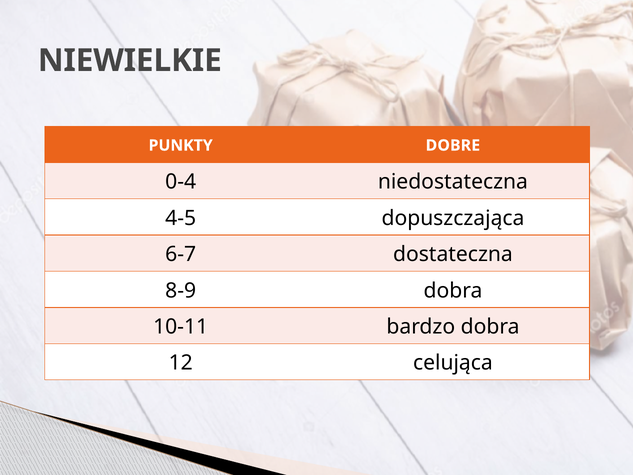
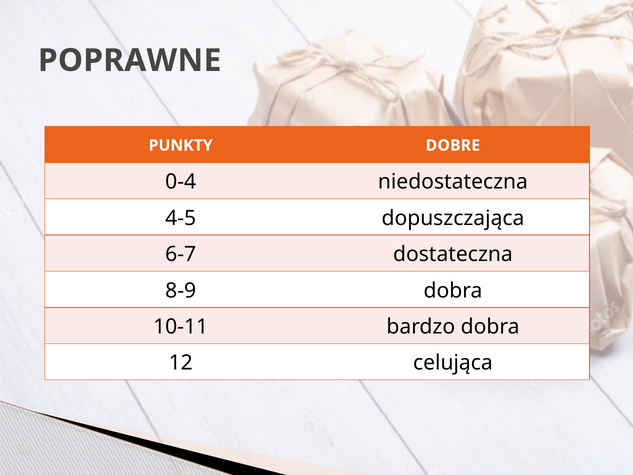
NIEWIELKIE: NIEWIELKIE -> POPRAWNE
